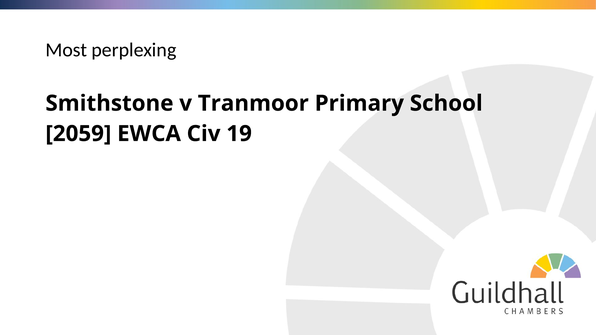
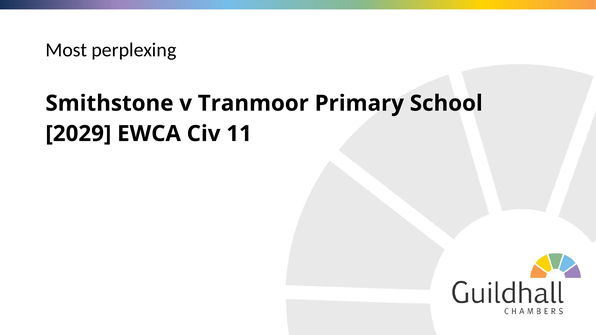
2059: 2059 -> 2029
19: 19 -> 11
